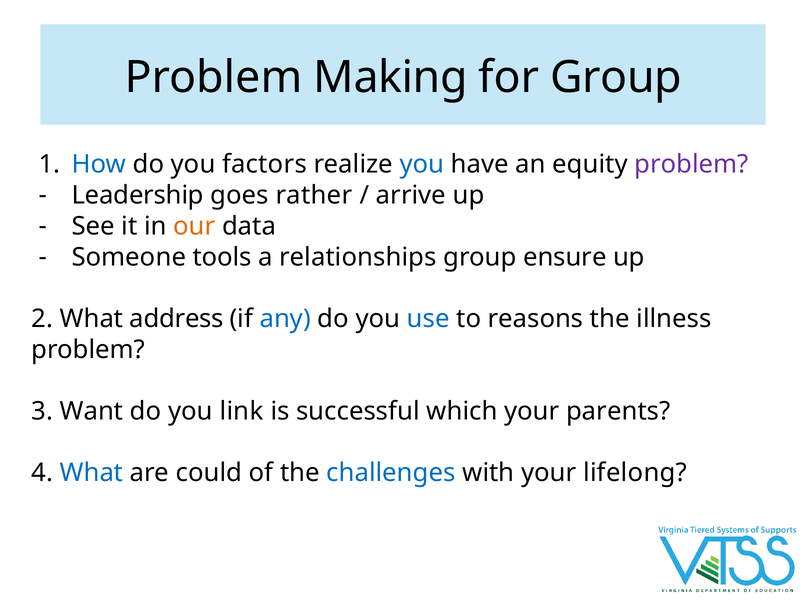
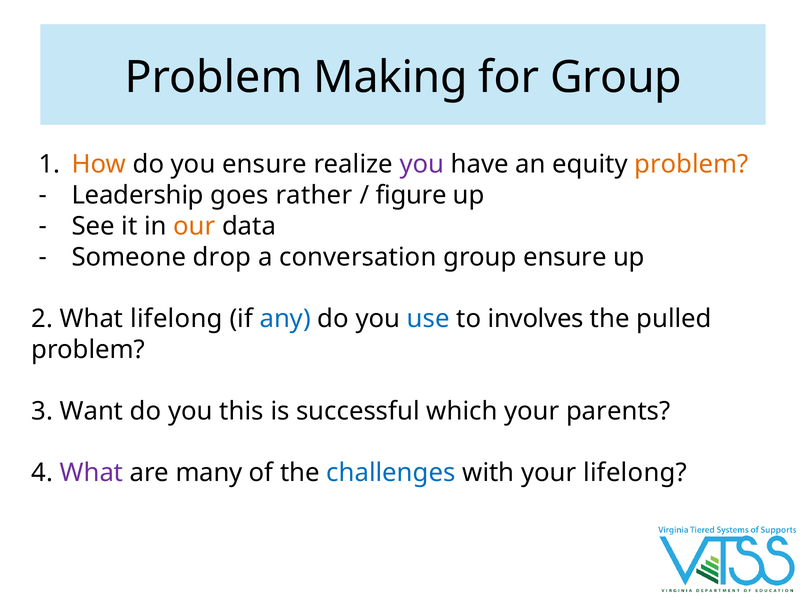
How colour: blue -> orange
you factors: factors -> ensure
you at (422, 165) colour: blue -> purple
problem at (691, 165) colour: purple -> orange
arrive: arrive -> figure
tools: tools -> drop
relationships: relationships -> conversation
What address: address -> lifelong
reasons: reasons -> involves
illness: illness -> pulled
link: link -> this
What at (91, 473) colour: blue -> purple
could: could -> many
